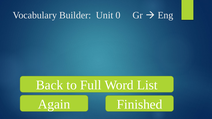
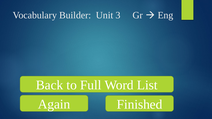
0: 0 -> 3
